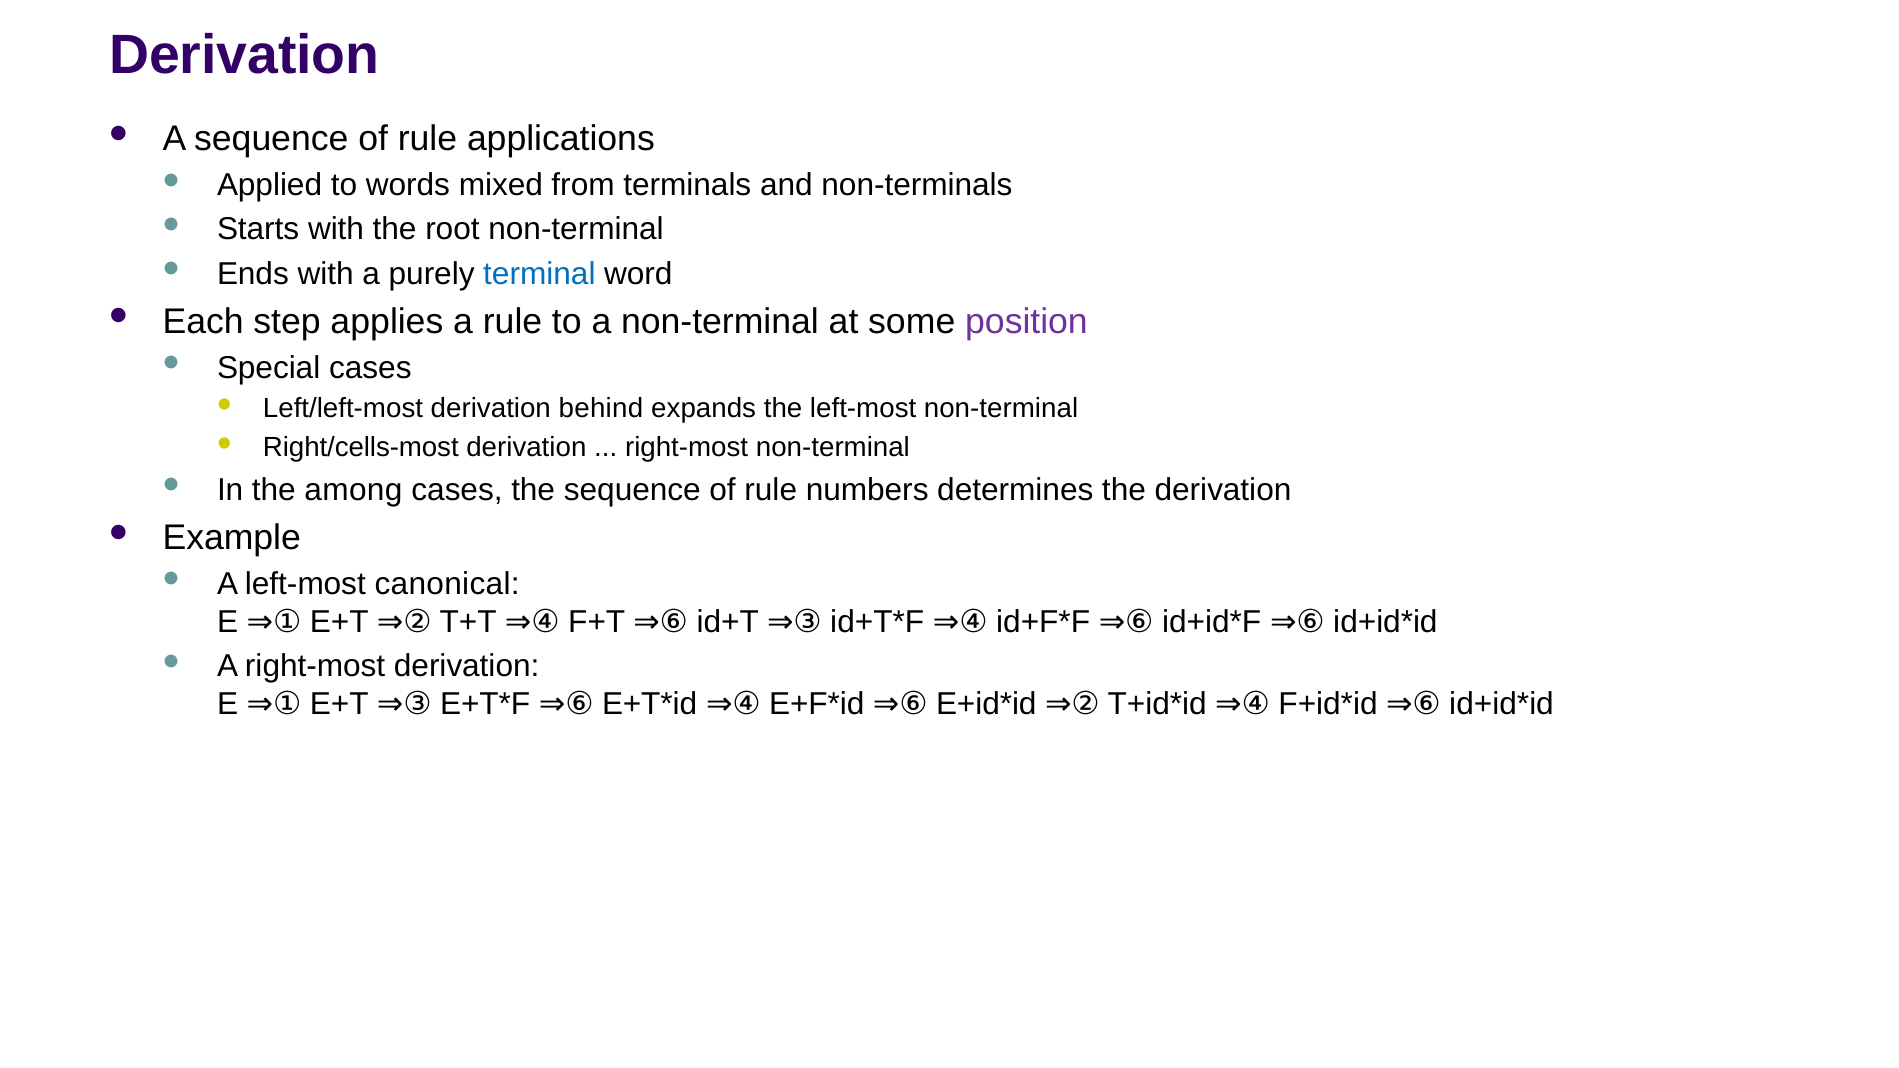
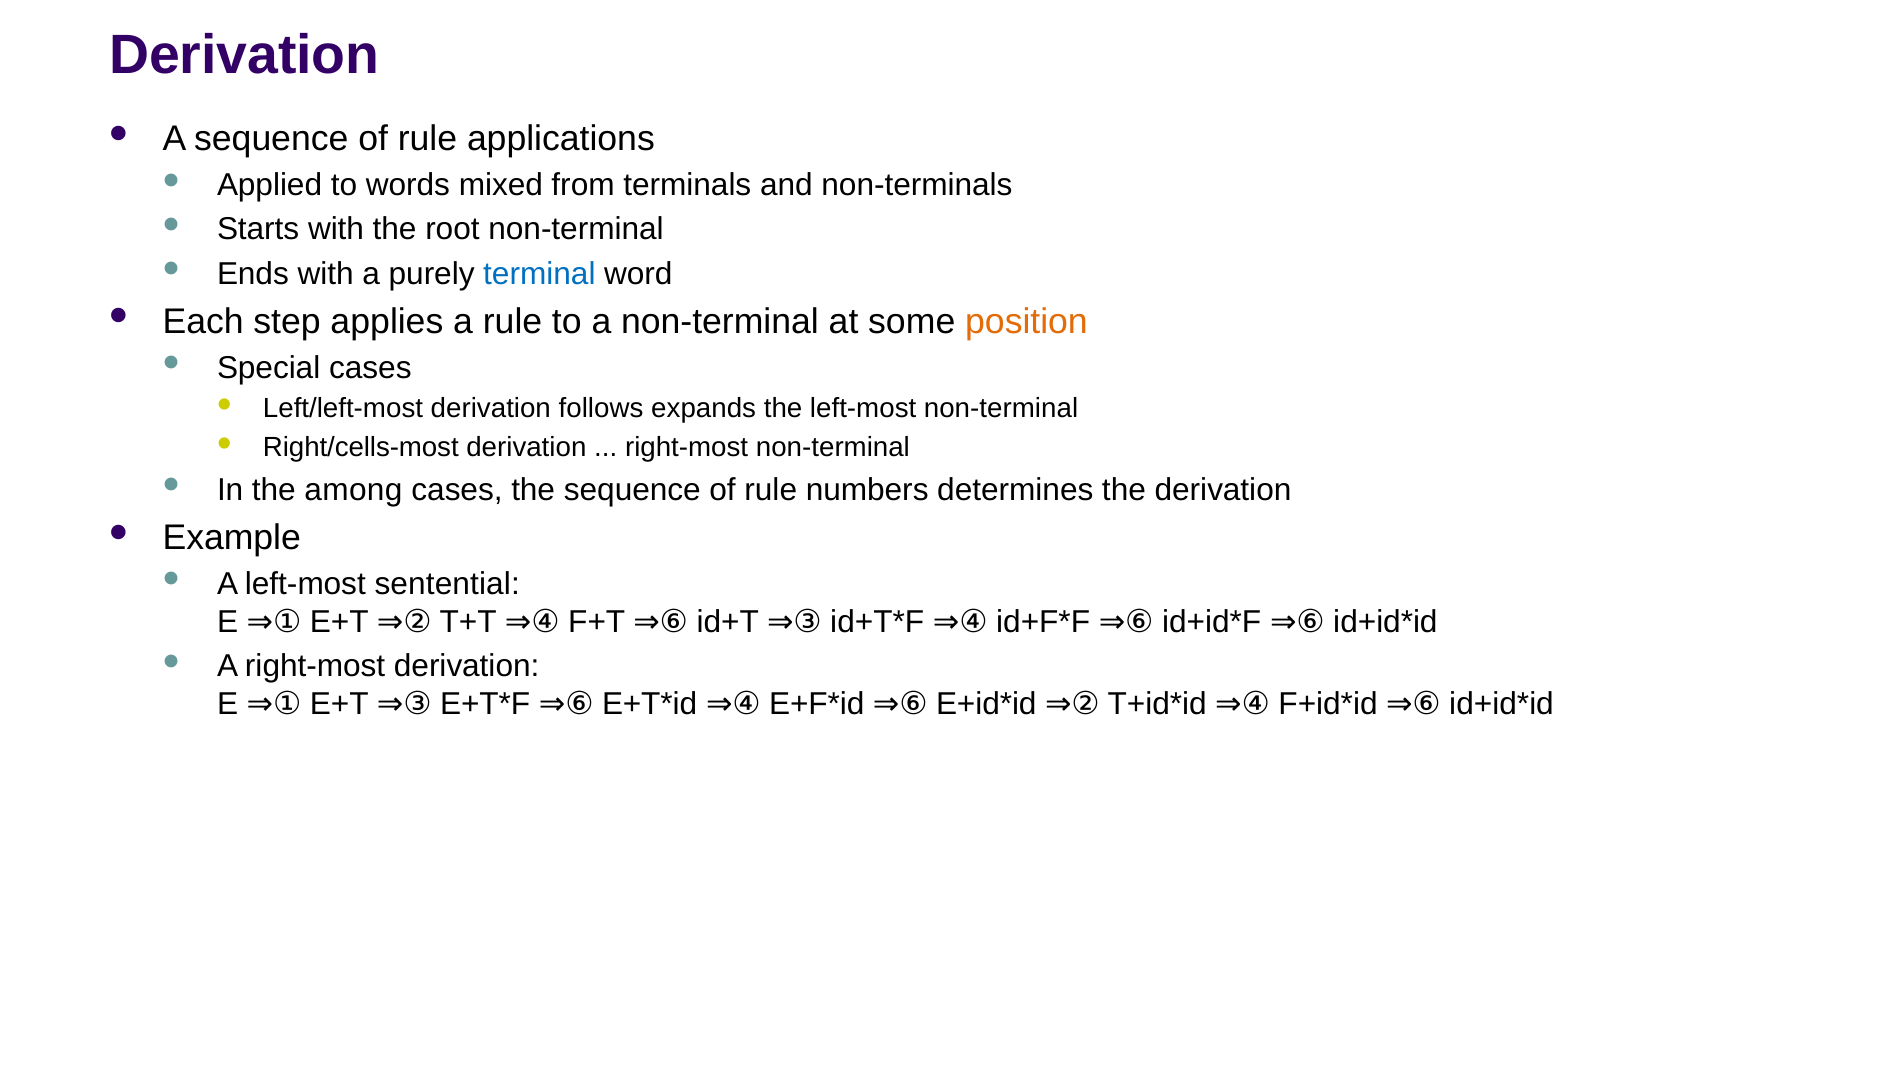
position colour: purple -> orange
behind: behind -> follows
canonical: canonical -> sentential
